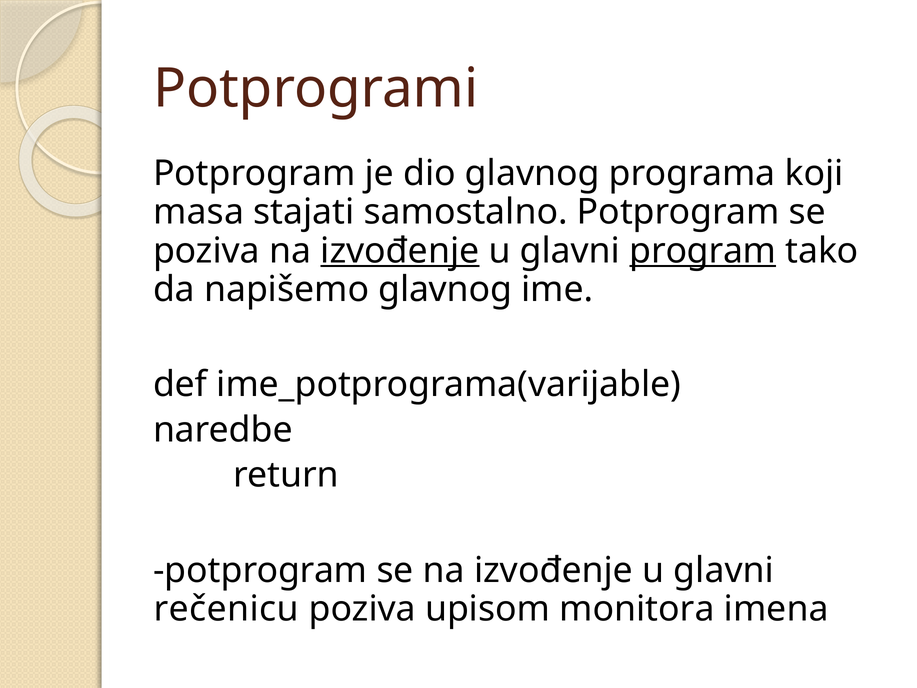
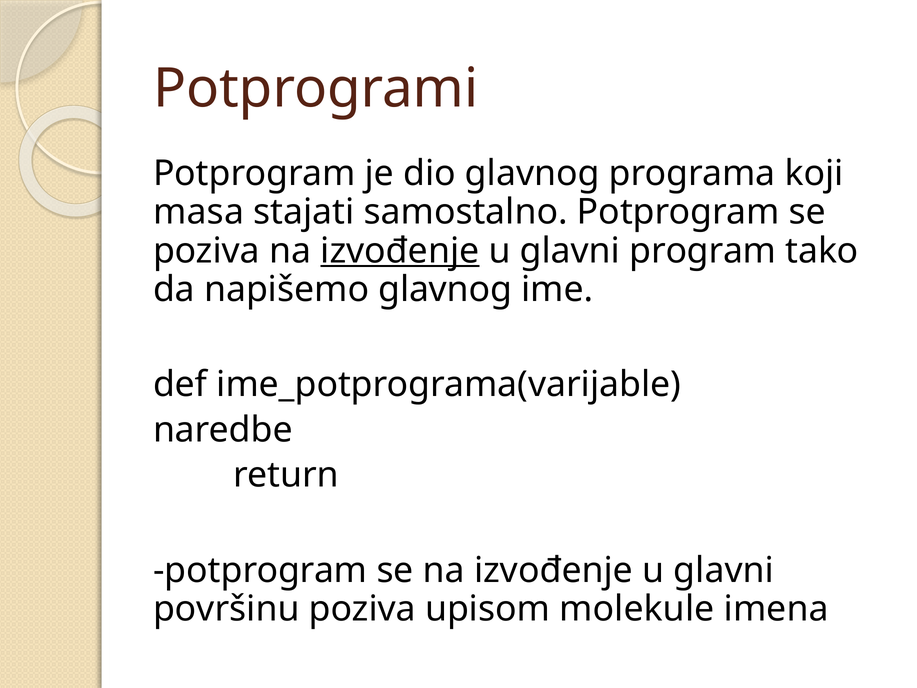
program underline: present -> none
rečenicu: rečenicu -> površinu
monitora: monitora -> molekule
